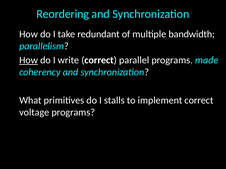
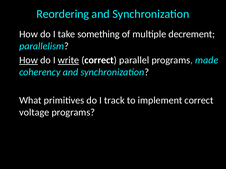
redundant: redundant -> something
bandwidth: bandwidth -> decrement
write underline: none -> present
stalls: stalls -> track
